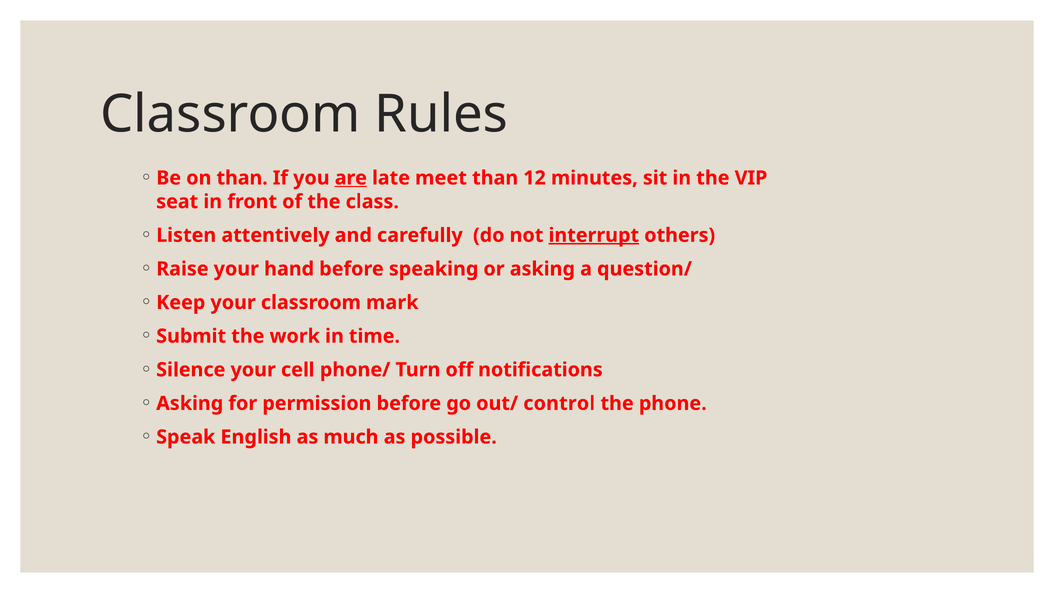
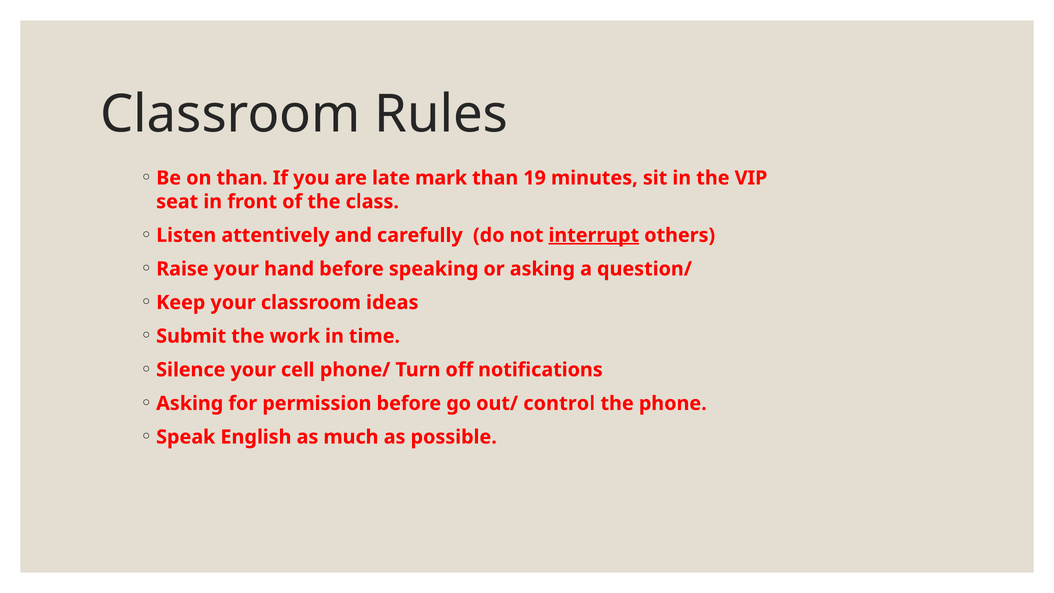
are underline: present -> none
meet: meet -> mark
12: 12 -> 19
mark: mark -> ideas
